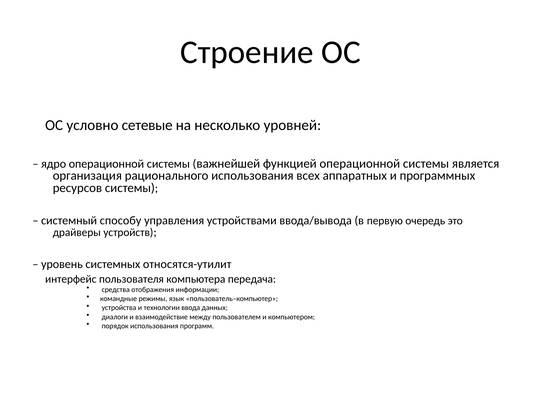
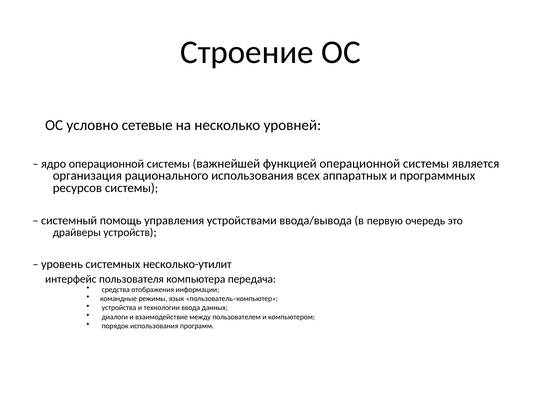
способу: способу -> помощь
относятся-утилит: относятся-утилит -> несколько-утилит
